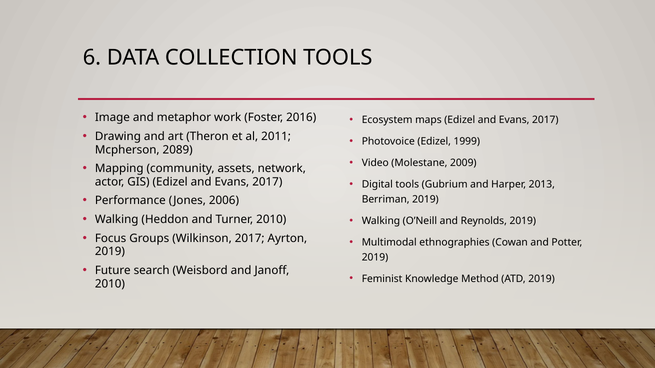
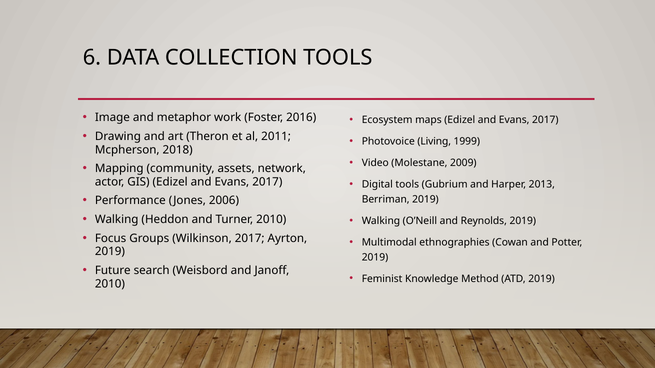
Photovoice Edizel: Edizel -> Living
2089: 2089 -> 2018
